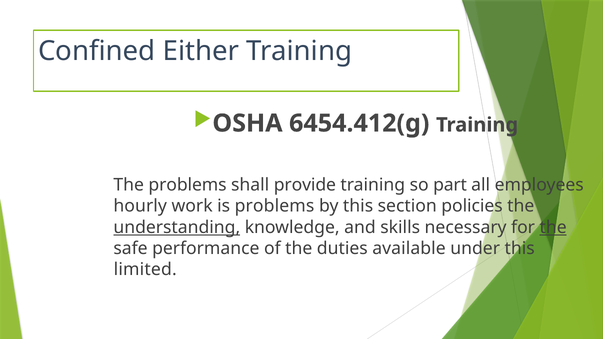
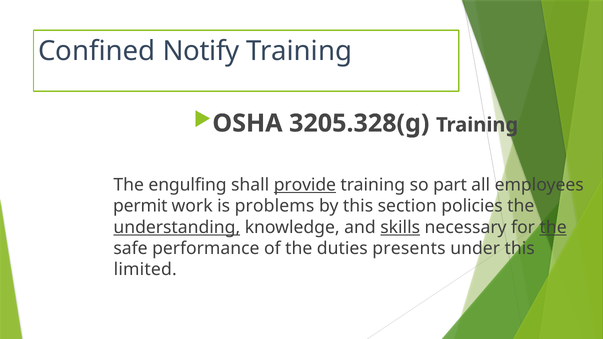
Either: Either -> Notify
6454.412(g: 6454.412(g -> 3205.328(g
The problems: problems -> engulfing
provide underline: none -> present
hourly: hourly -> permit
skills underline: none -> present
available: available -> presents
